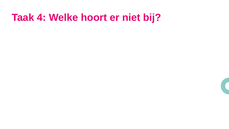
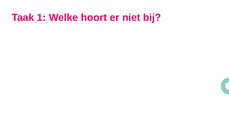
4: 4 -> 1
